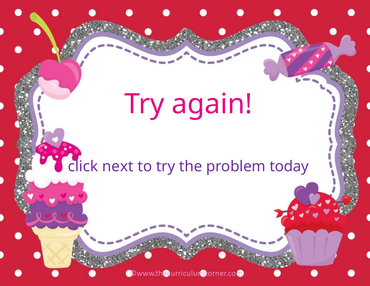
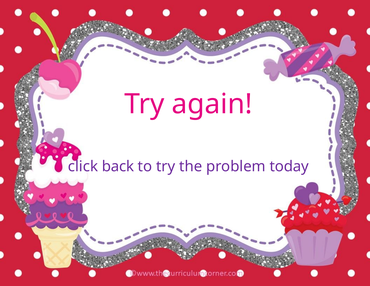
next: next -> back
